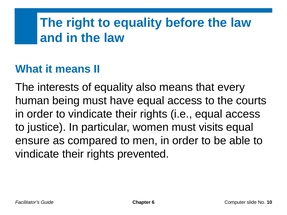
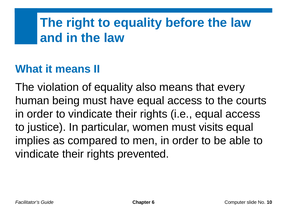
interests: interests -> violation
ensure: ensure -> implies
